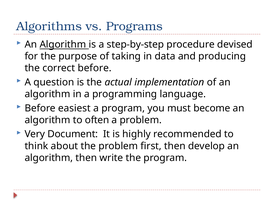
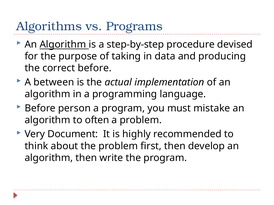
question: question -> between
easiest: easiest -> person
become: become -> mistake
